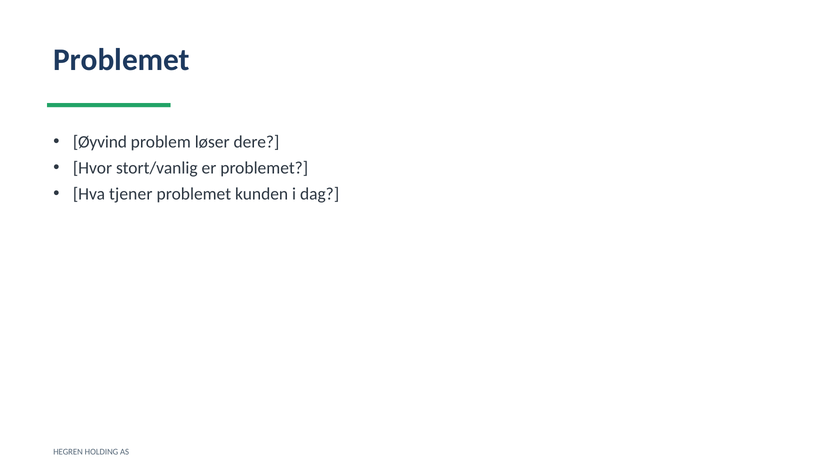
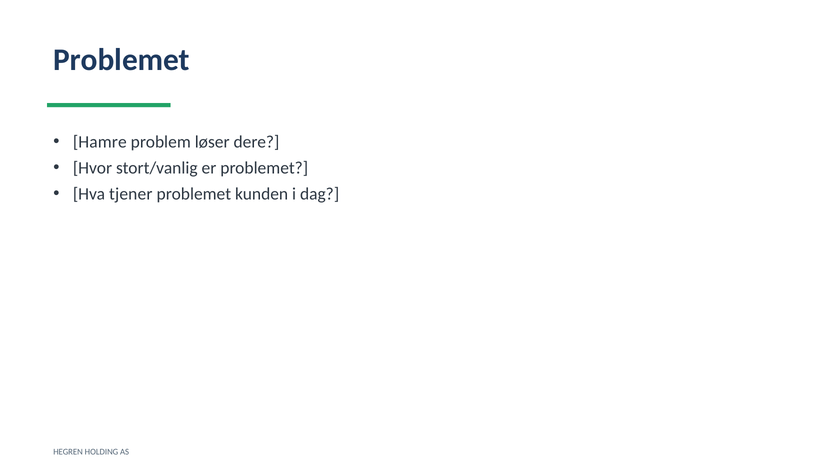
Øyvind: Øyvind -> Hamre
